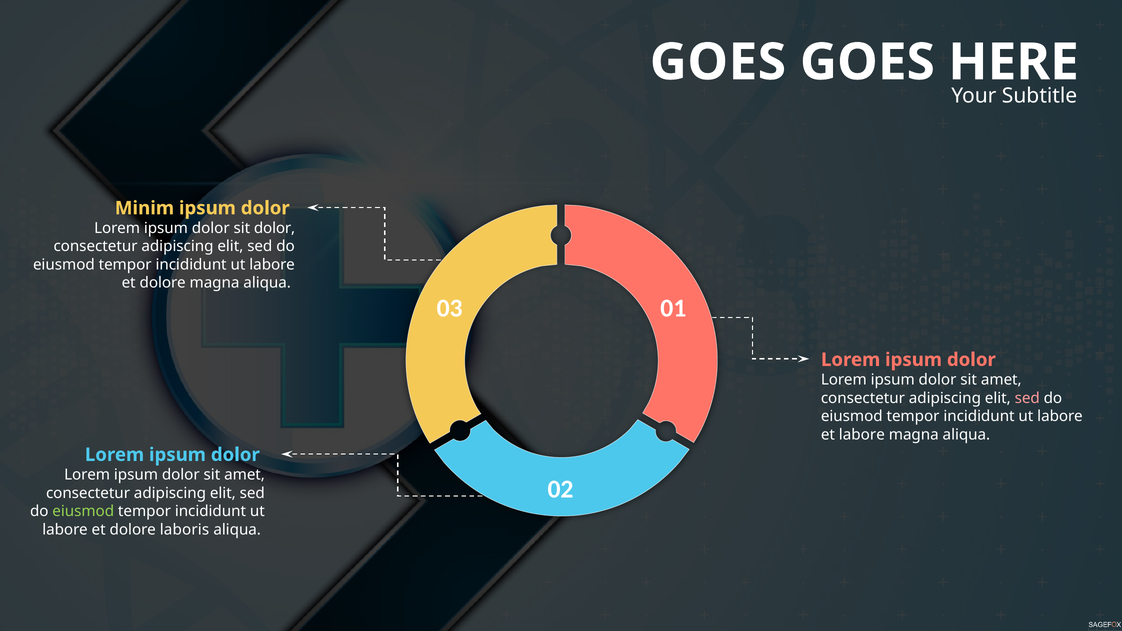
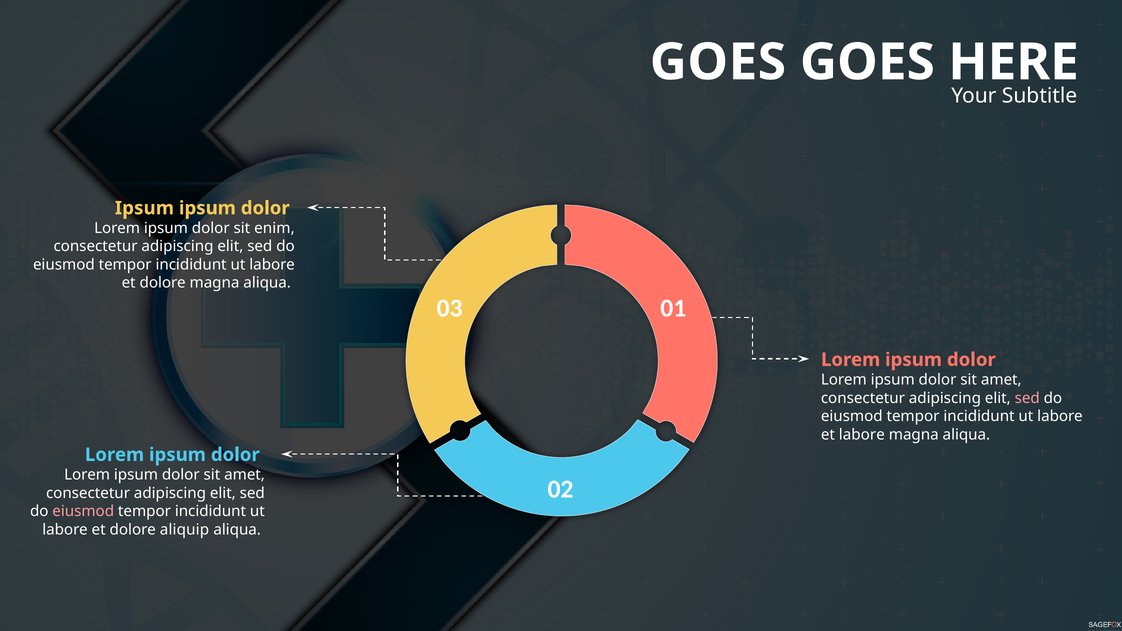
Minim at (144, 208): Minim -> Ipsum
sit dolor: dolor -> enim
eiusmod at (83, 511) colour: light green -> pink
laboris: laboris -> aliquip
